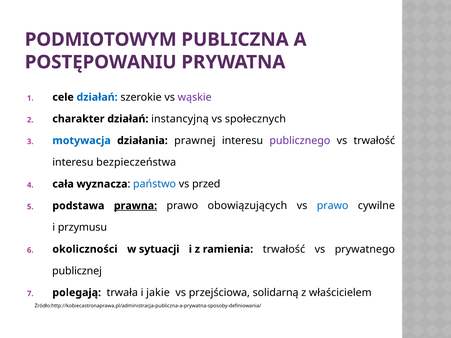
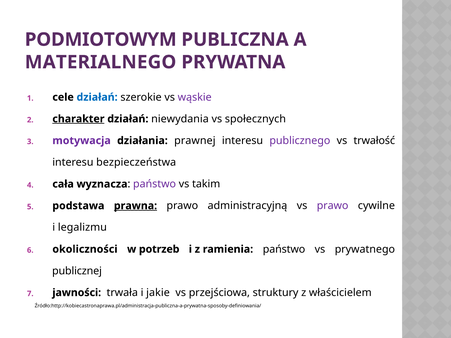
POSTĘPOWANIU: POSTĘPOWANIU -> MATERIALNEGO
charakter underline: none -> present
instancyjną: instancyjną -> niewydania
motywacja colour: blue -> purple
państwo at (155, 184) colour: blue -> purple
przed: przed -> takim
obowiązujących: obowiązujących -> administracyjną
prawo at (333, 206) colour: blue -> purple
przymusu: przymusu -> legalizmu
sytuacji: sytuacji -> potrzeb
ramienia trwałość: trwałość -> państwo
polegają: polegają -> jawności
solidarną: solidarną -> struktury
